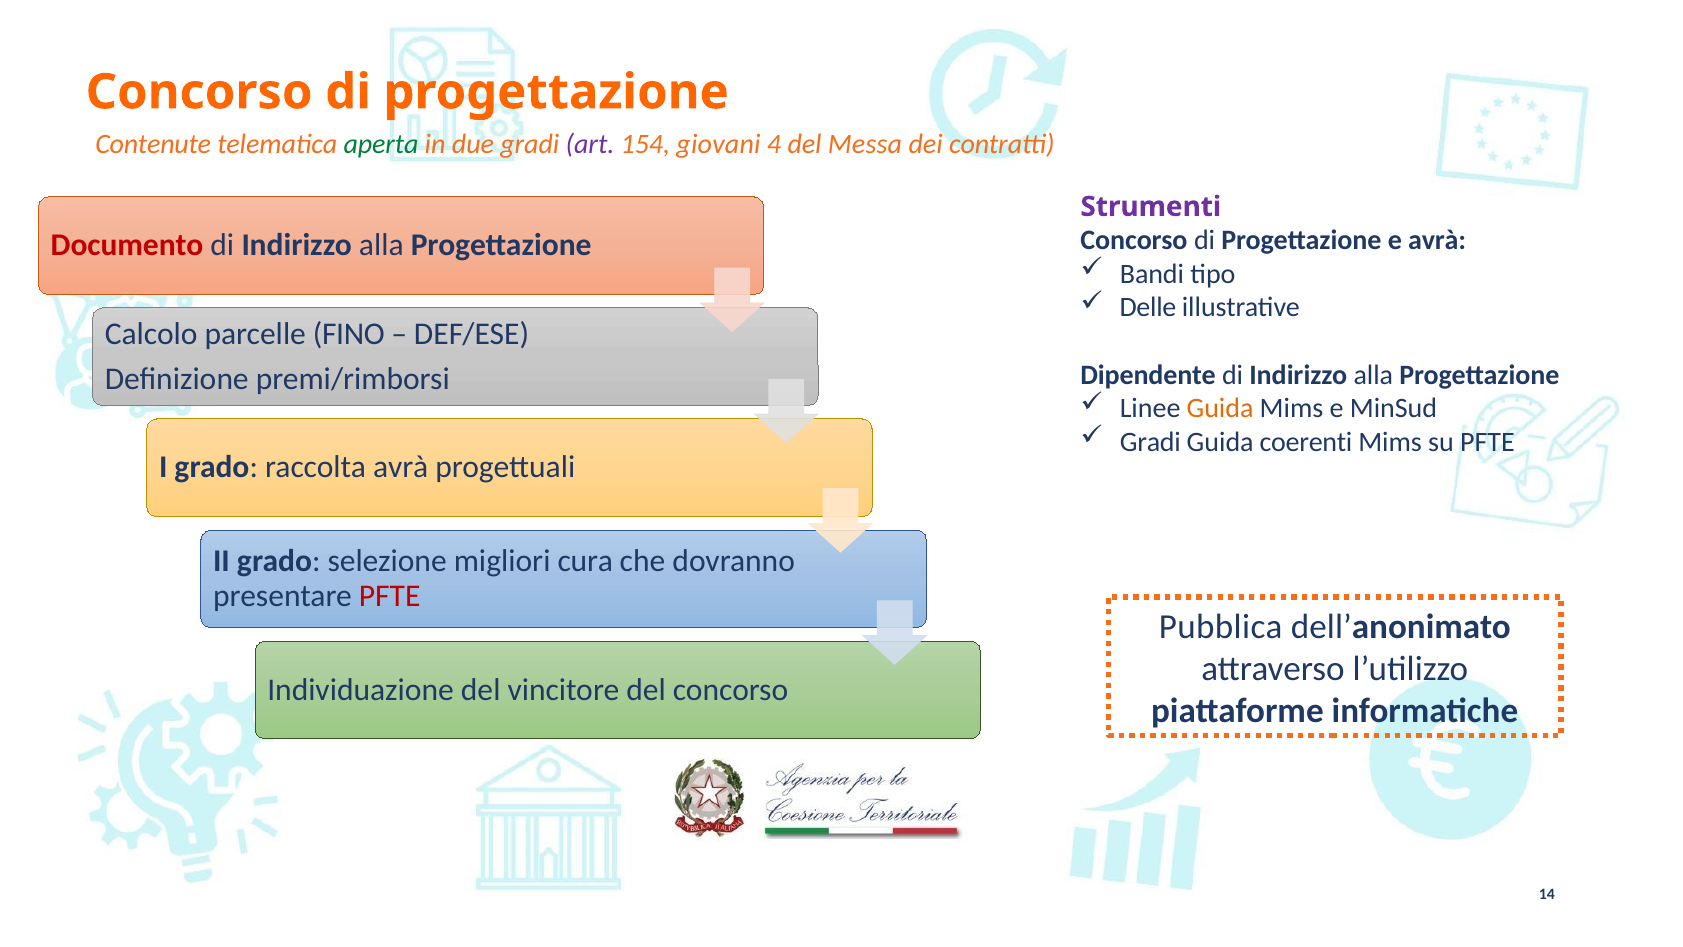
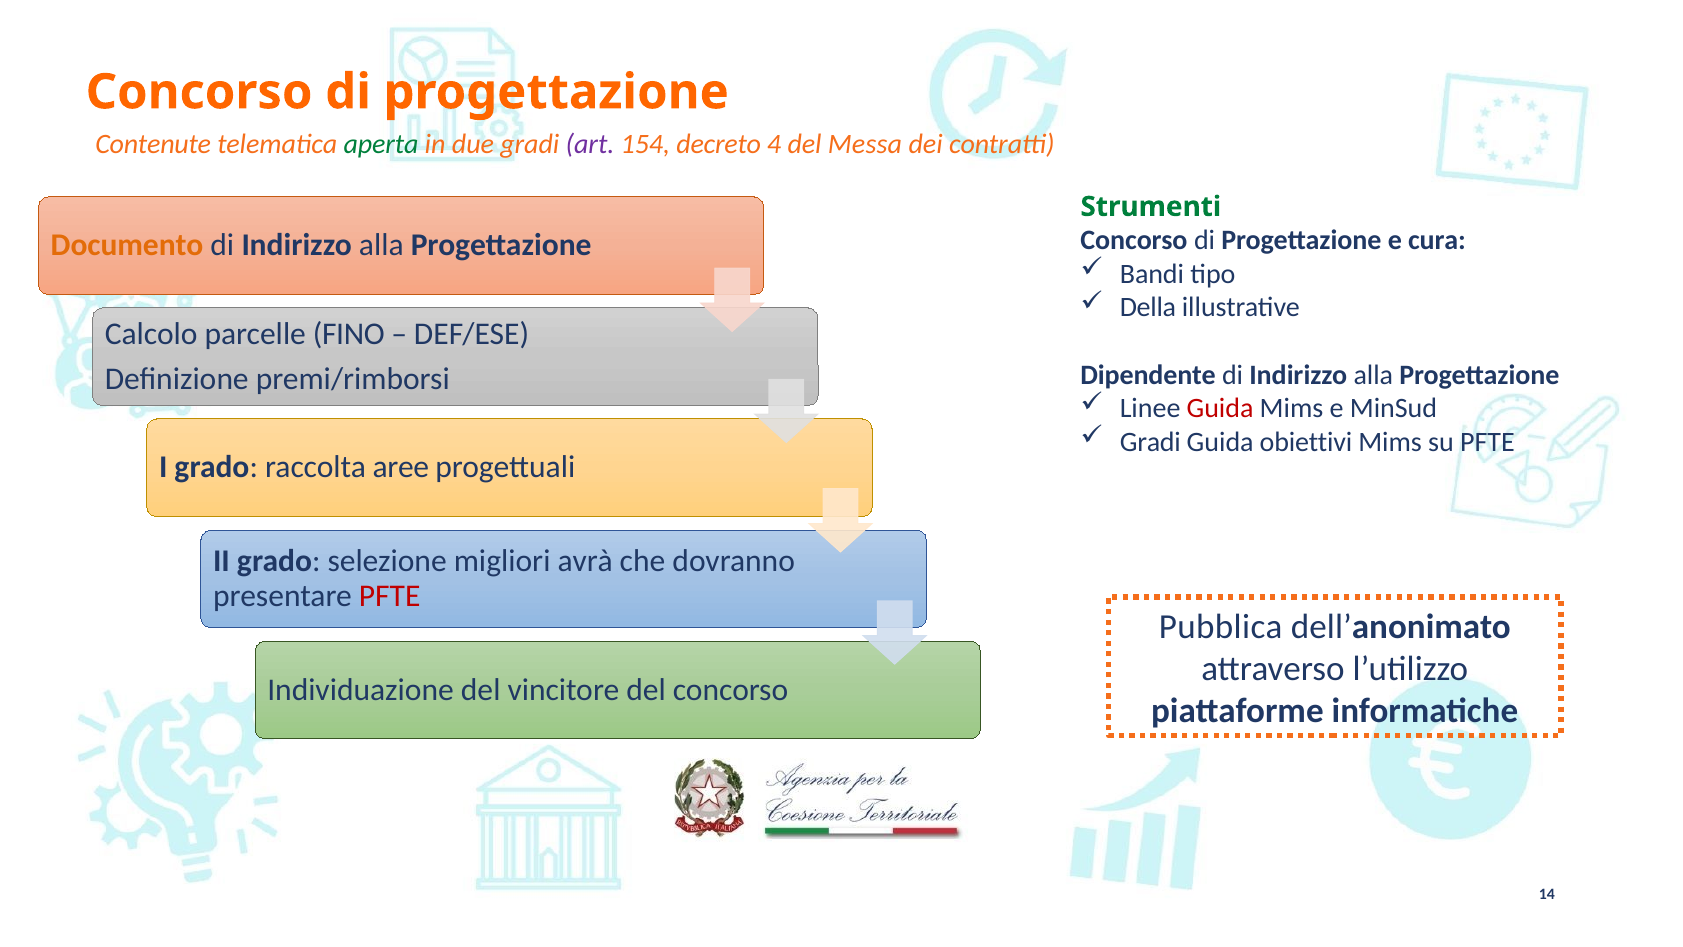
giovani: giovani -> decreto
Strumenti colour: purple -> green
e avrà: avrà -> cura
Documento colour: red -> orange
Delle: Delle -> Della
Guida at (1220, 408) colour: orange -> red
coerenti: coerenti -> obiettivi
avrà at (401, 467): avrà -> aree
cura: cura -> avrà
